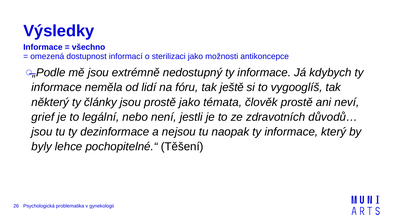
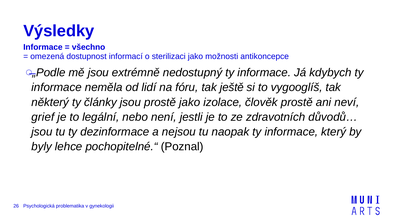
témata: témata -> izolace
Těšení: Těšení -> Poznal
